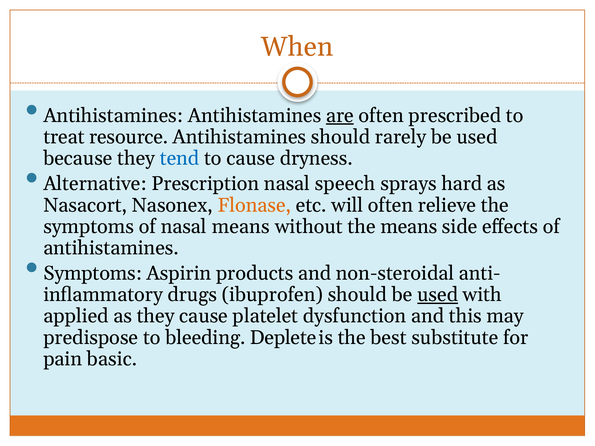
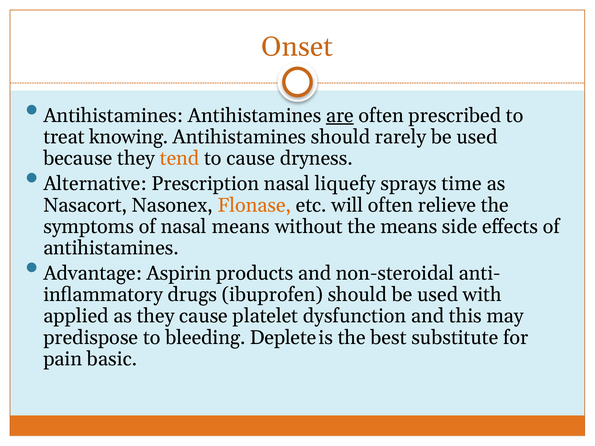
When: When -> Onset
resource: resource -> knowing
tend colour: blue -> orange
speech: speech -> liquefy
hard: hard -> time
Symptoms at (93, 273): Symptoms -> Advantage
used at (438, 295) underline: present -> none
